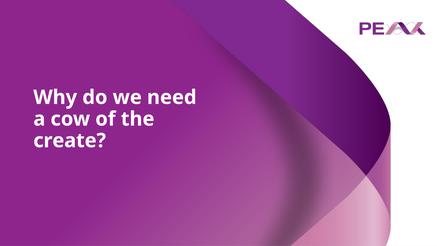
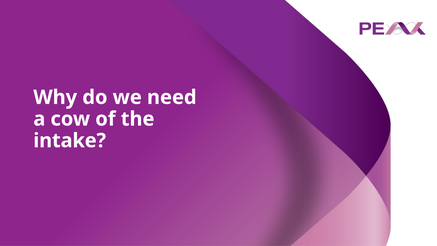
create: create -> intake
